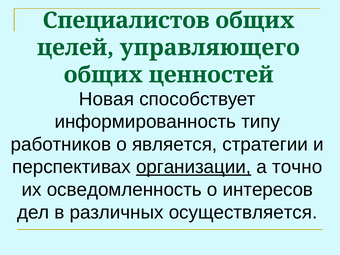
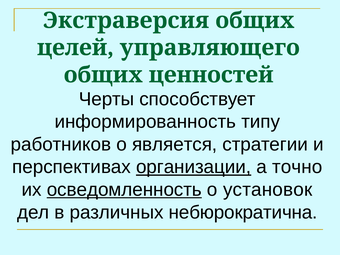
Специалистов: Специалистов -> Экстраверсия
Новая: Новая -> Черты
осведомленность underline: none -> present
интересов: интересов -> установок
осуществляется: осуществляется -> небюрократична
